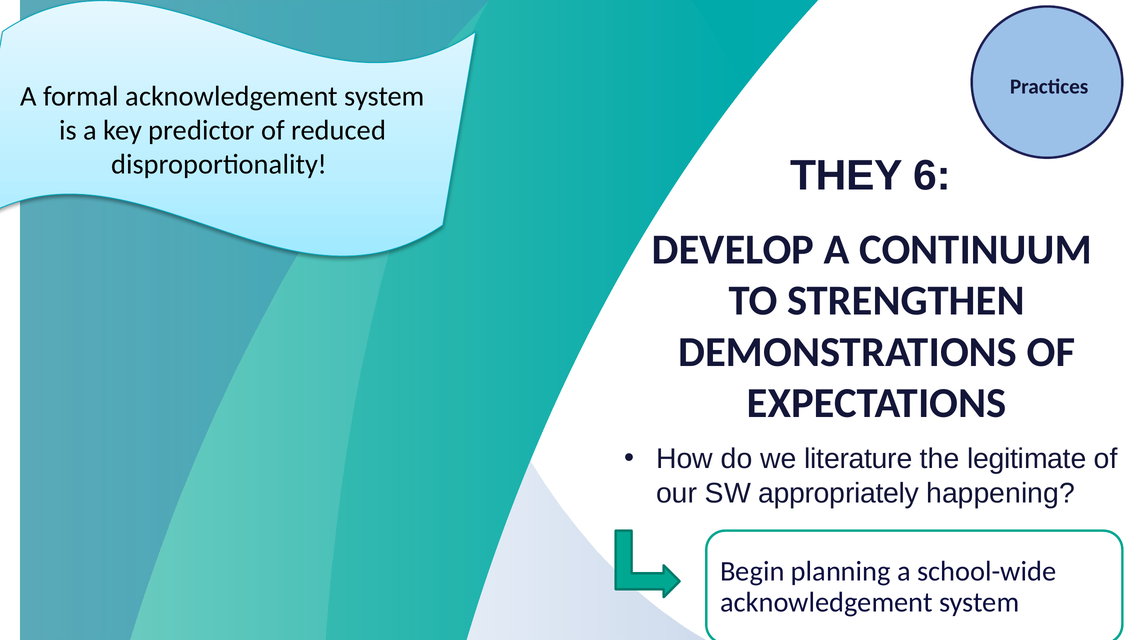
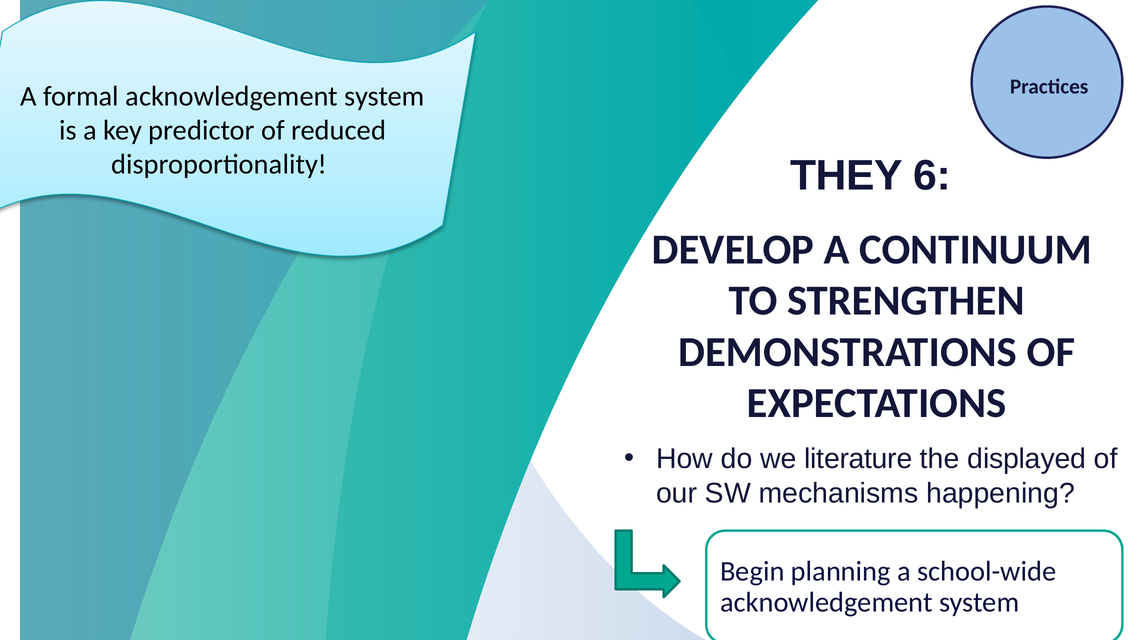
legitimate: legitimate -> displayed
appropriately: appropriately -> mechanisms
